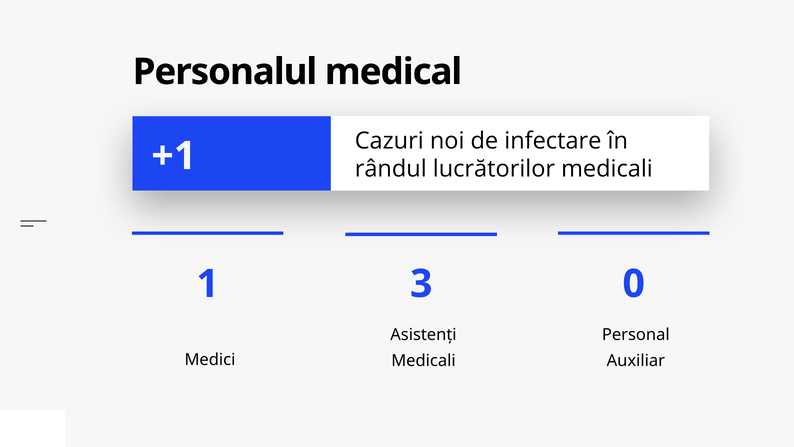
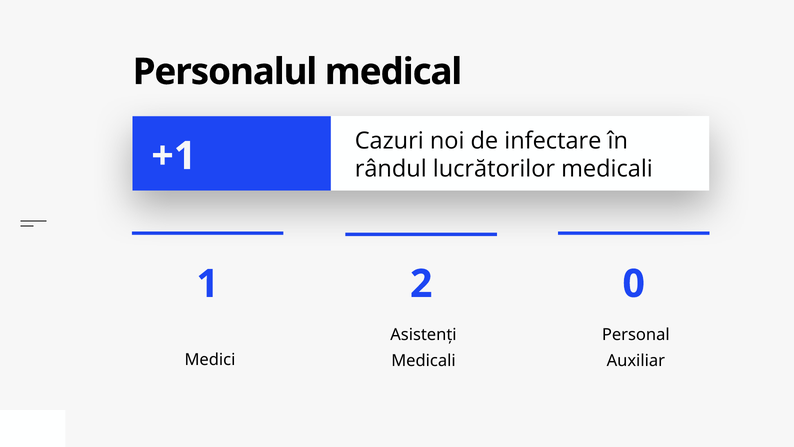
3: 3 -> 2
